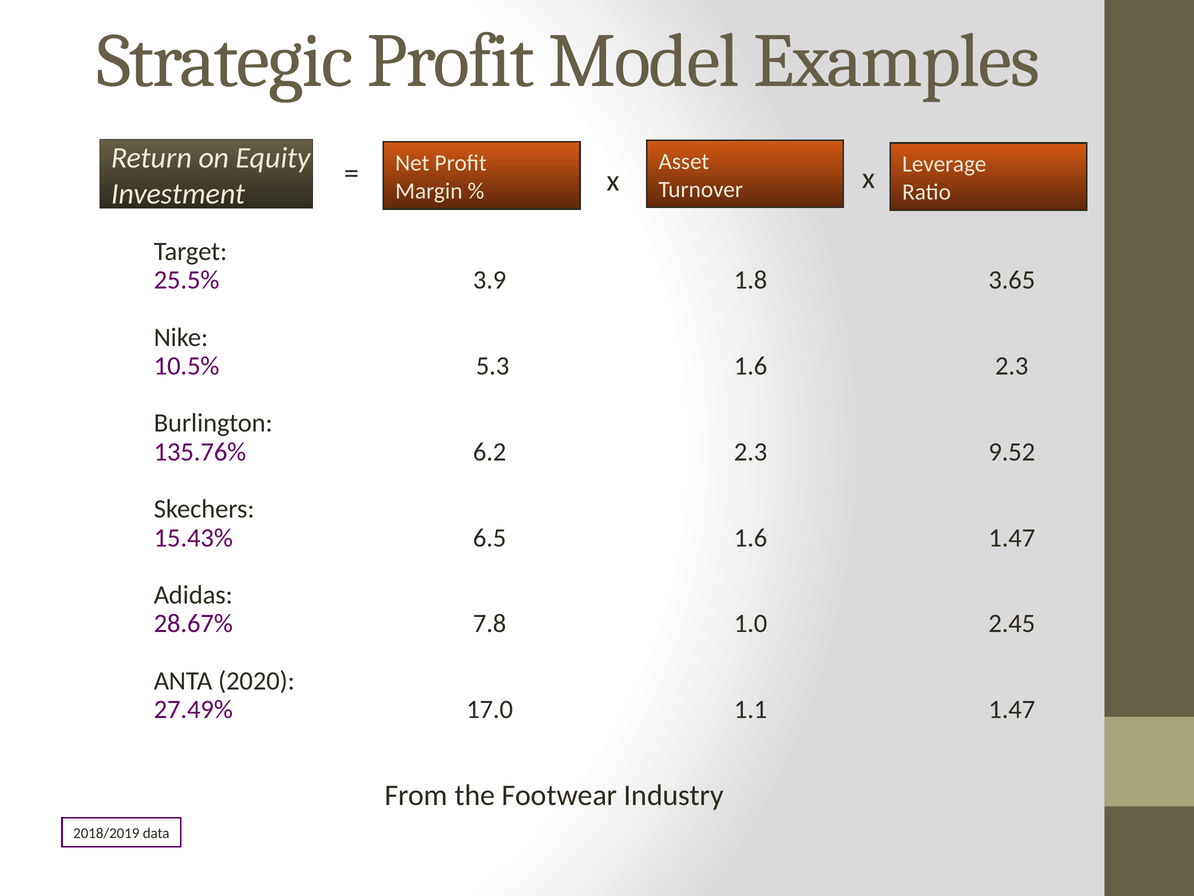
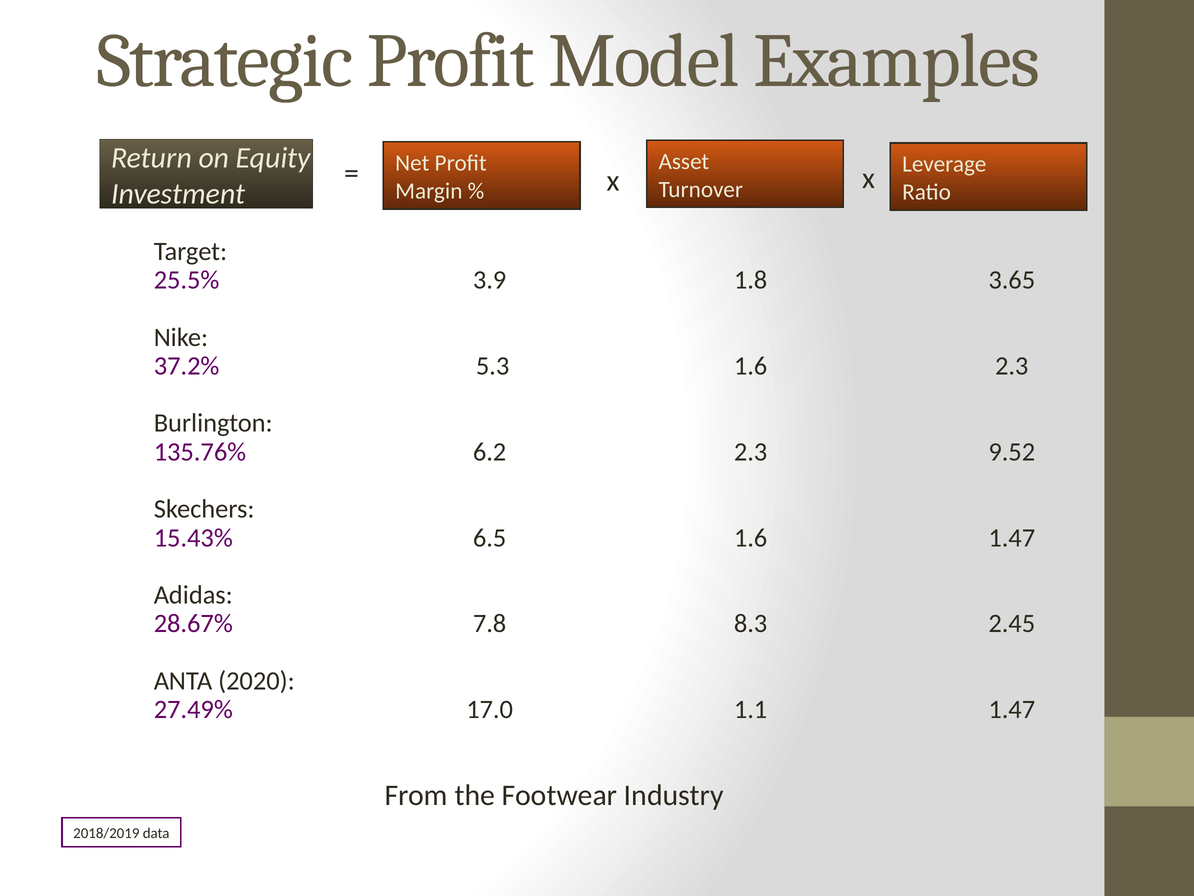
10.5%: 10.5% -> 37.2%
1.0: 1.0 -> 8.3
